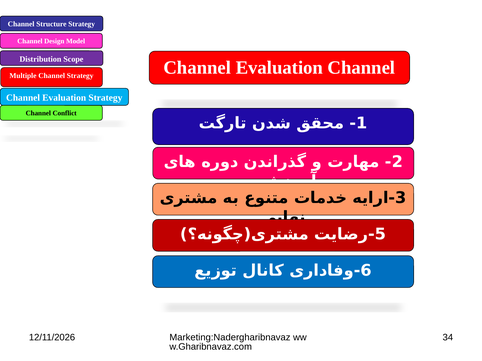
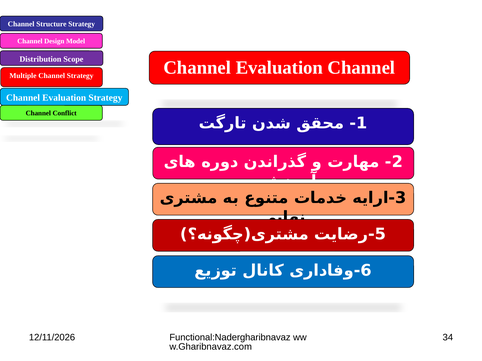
Marketing:Nadergharibnavaz: Marketing:Nadergharibnavaz -> Functional:Nadergharibnavaz
